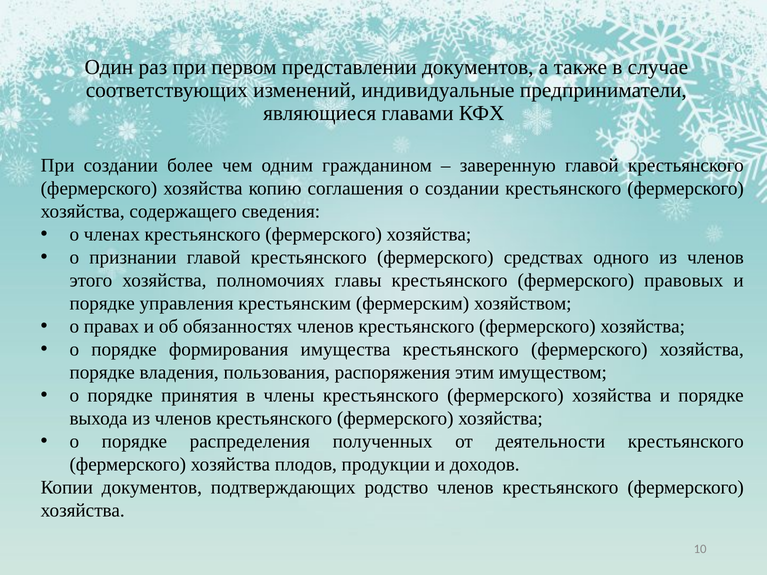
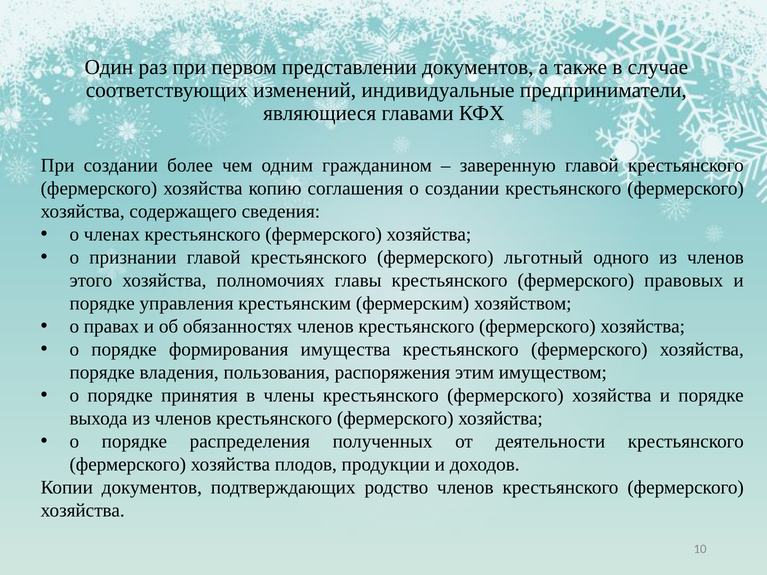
средствах: средствах -> льготный
